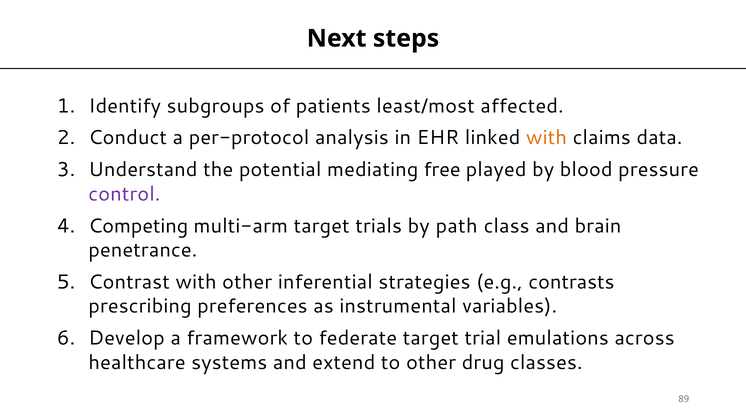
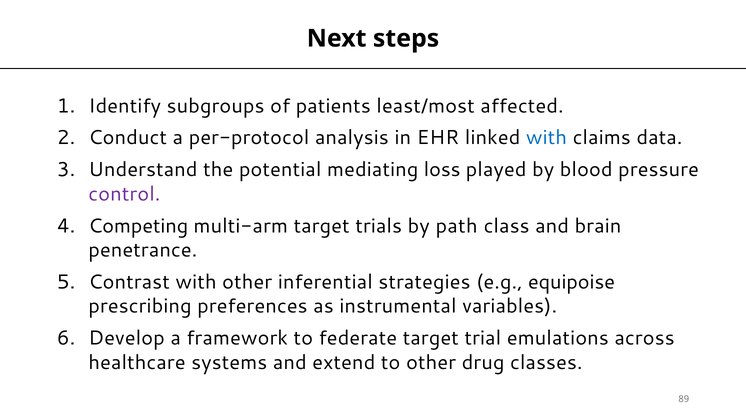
with at (546, 138) colour: orange -> blue
free: free -> loss
contrasts: contrasts -> equipoise
